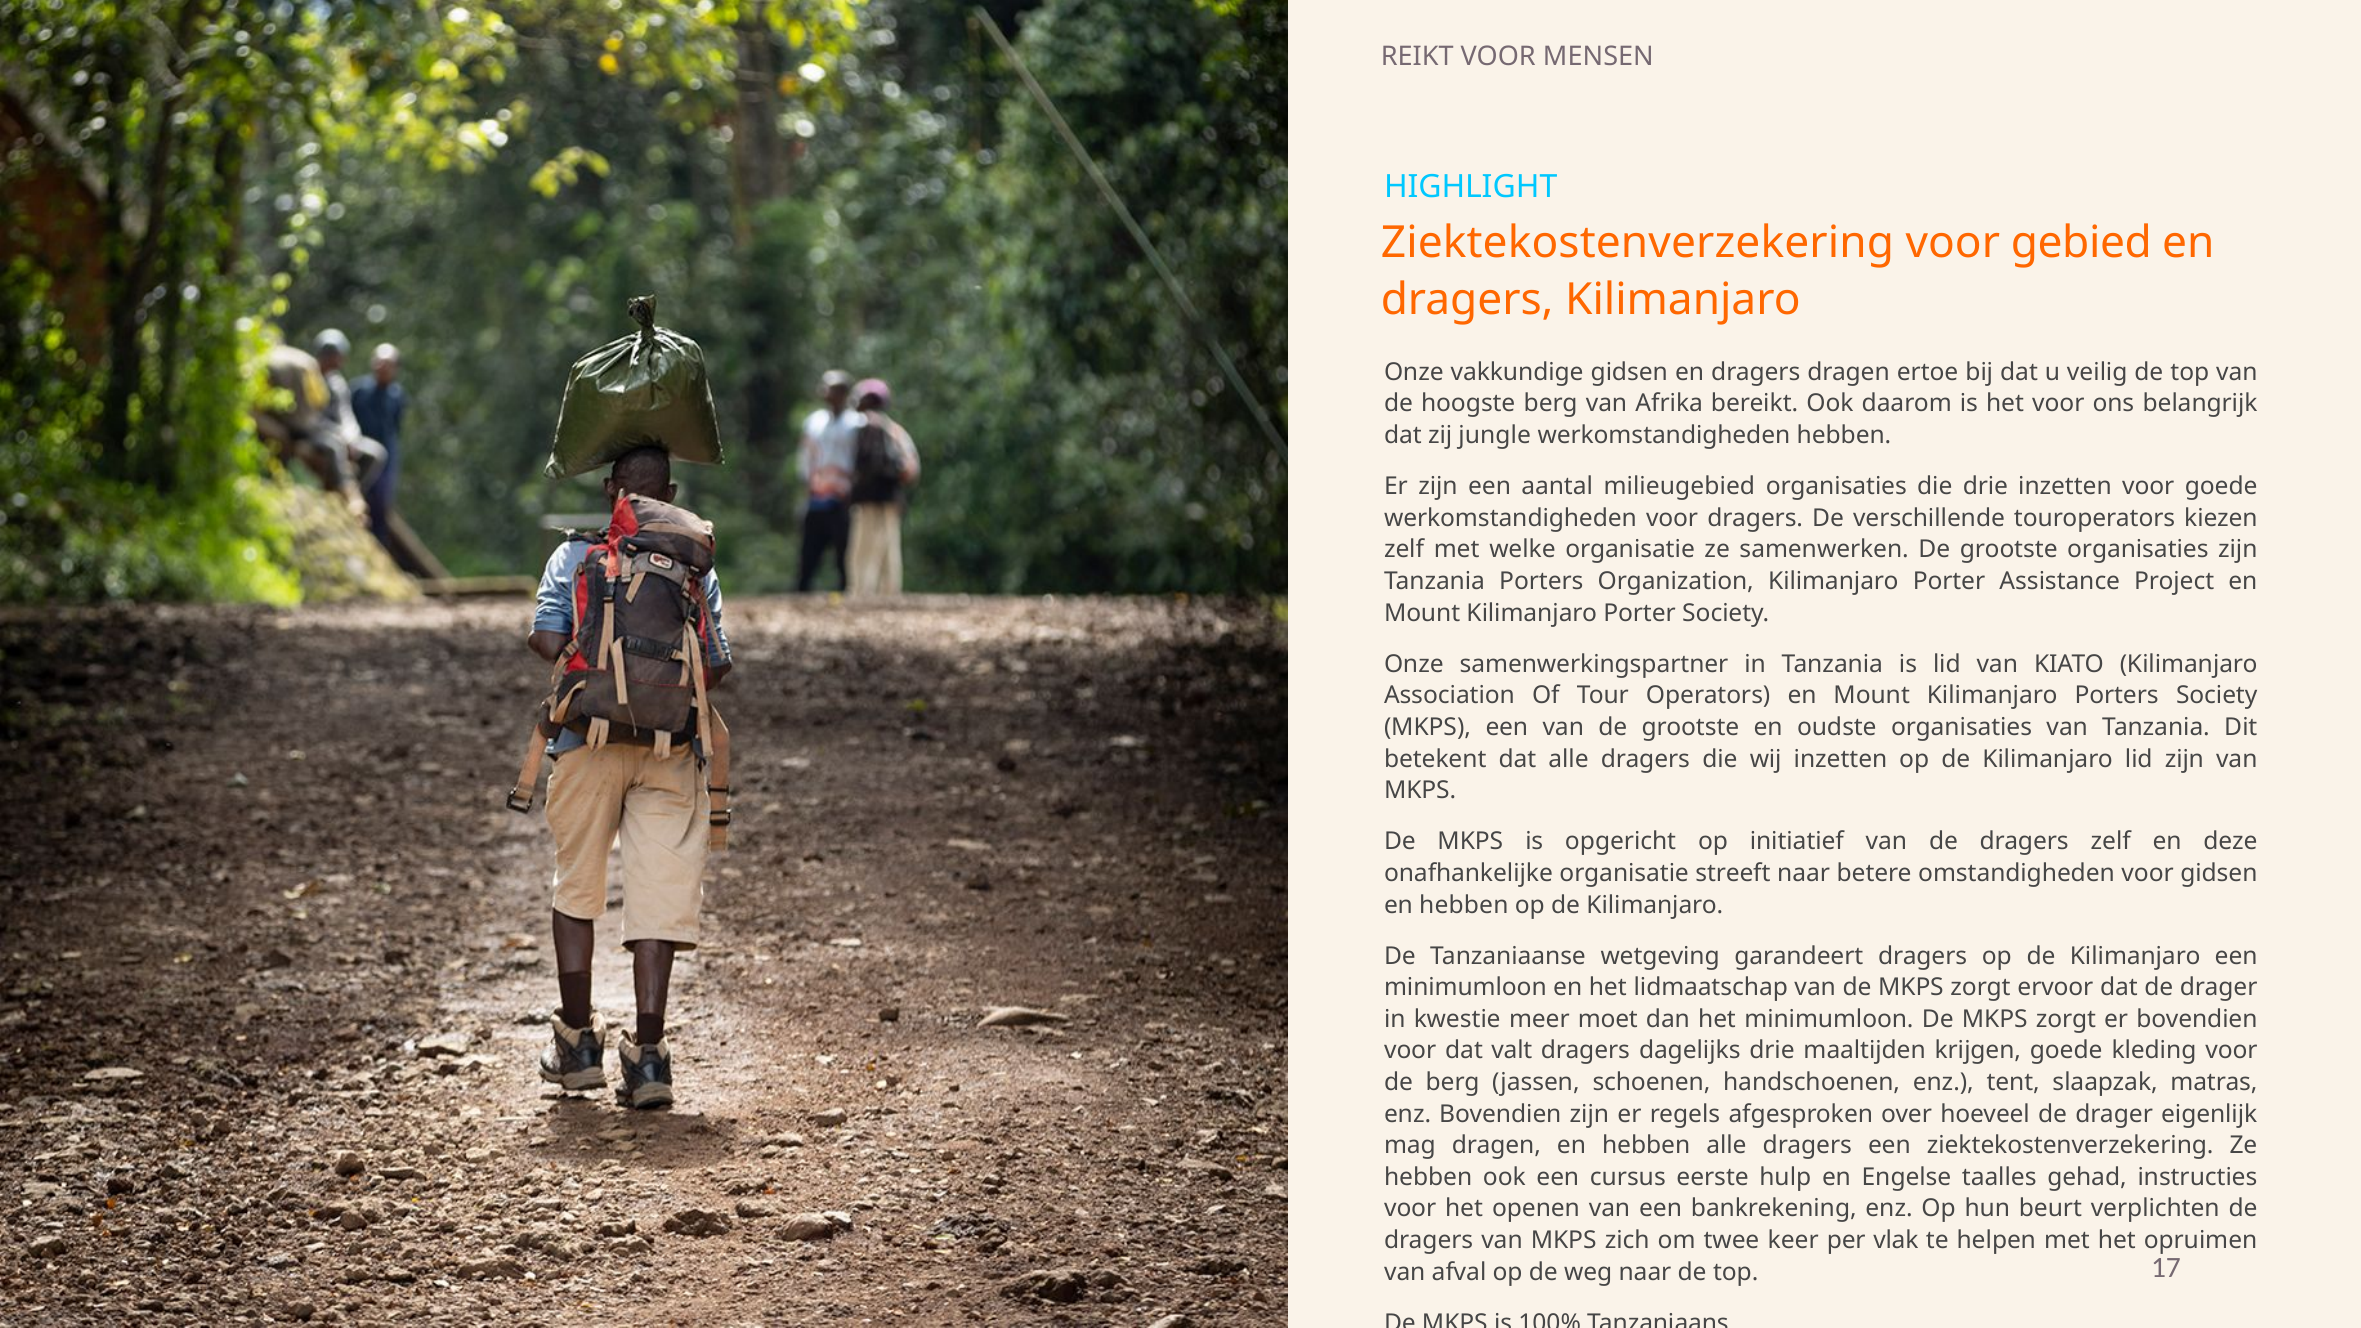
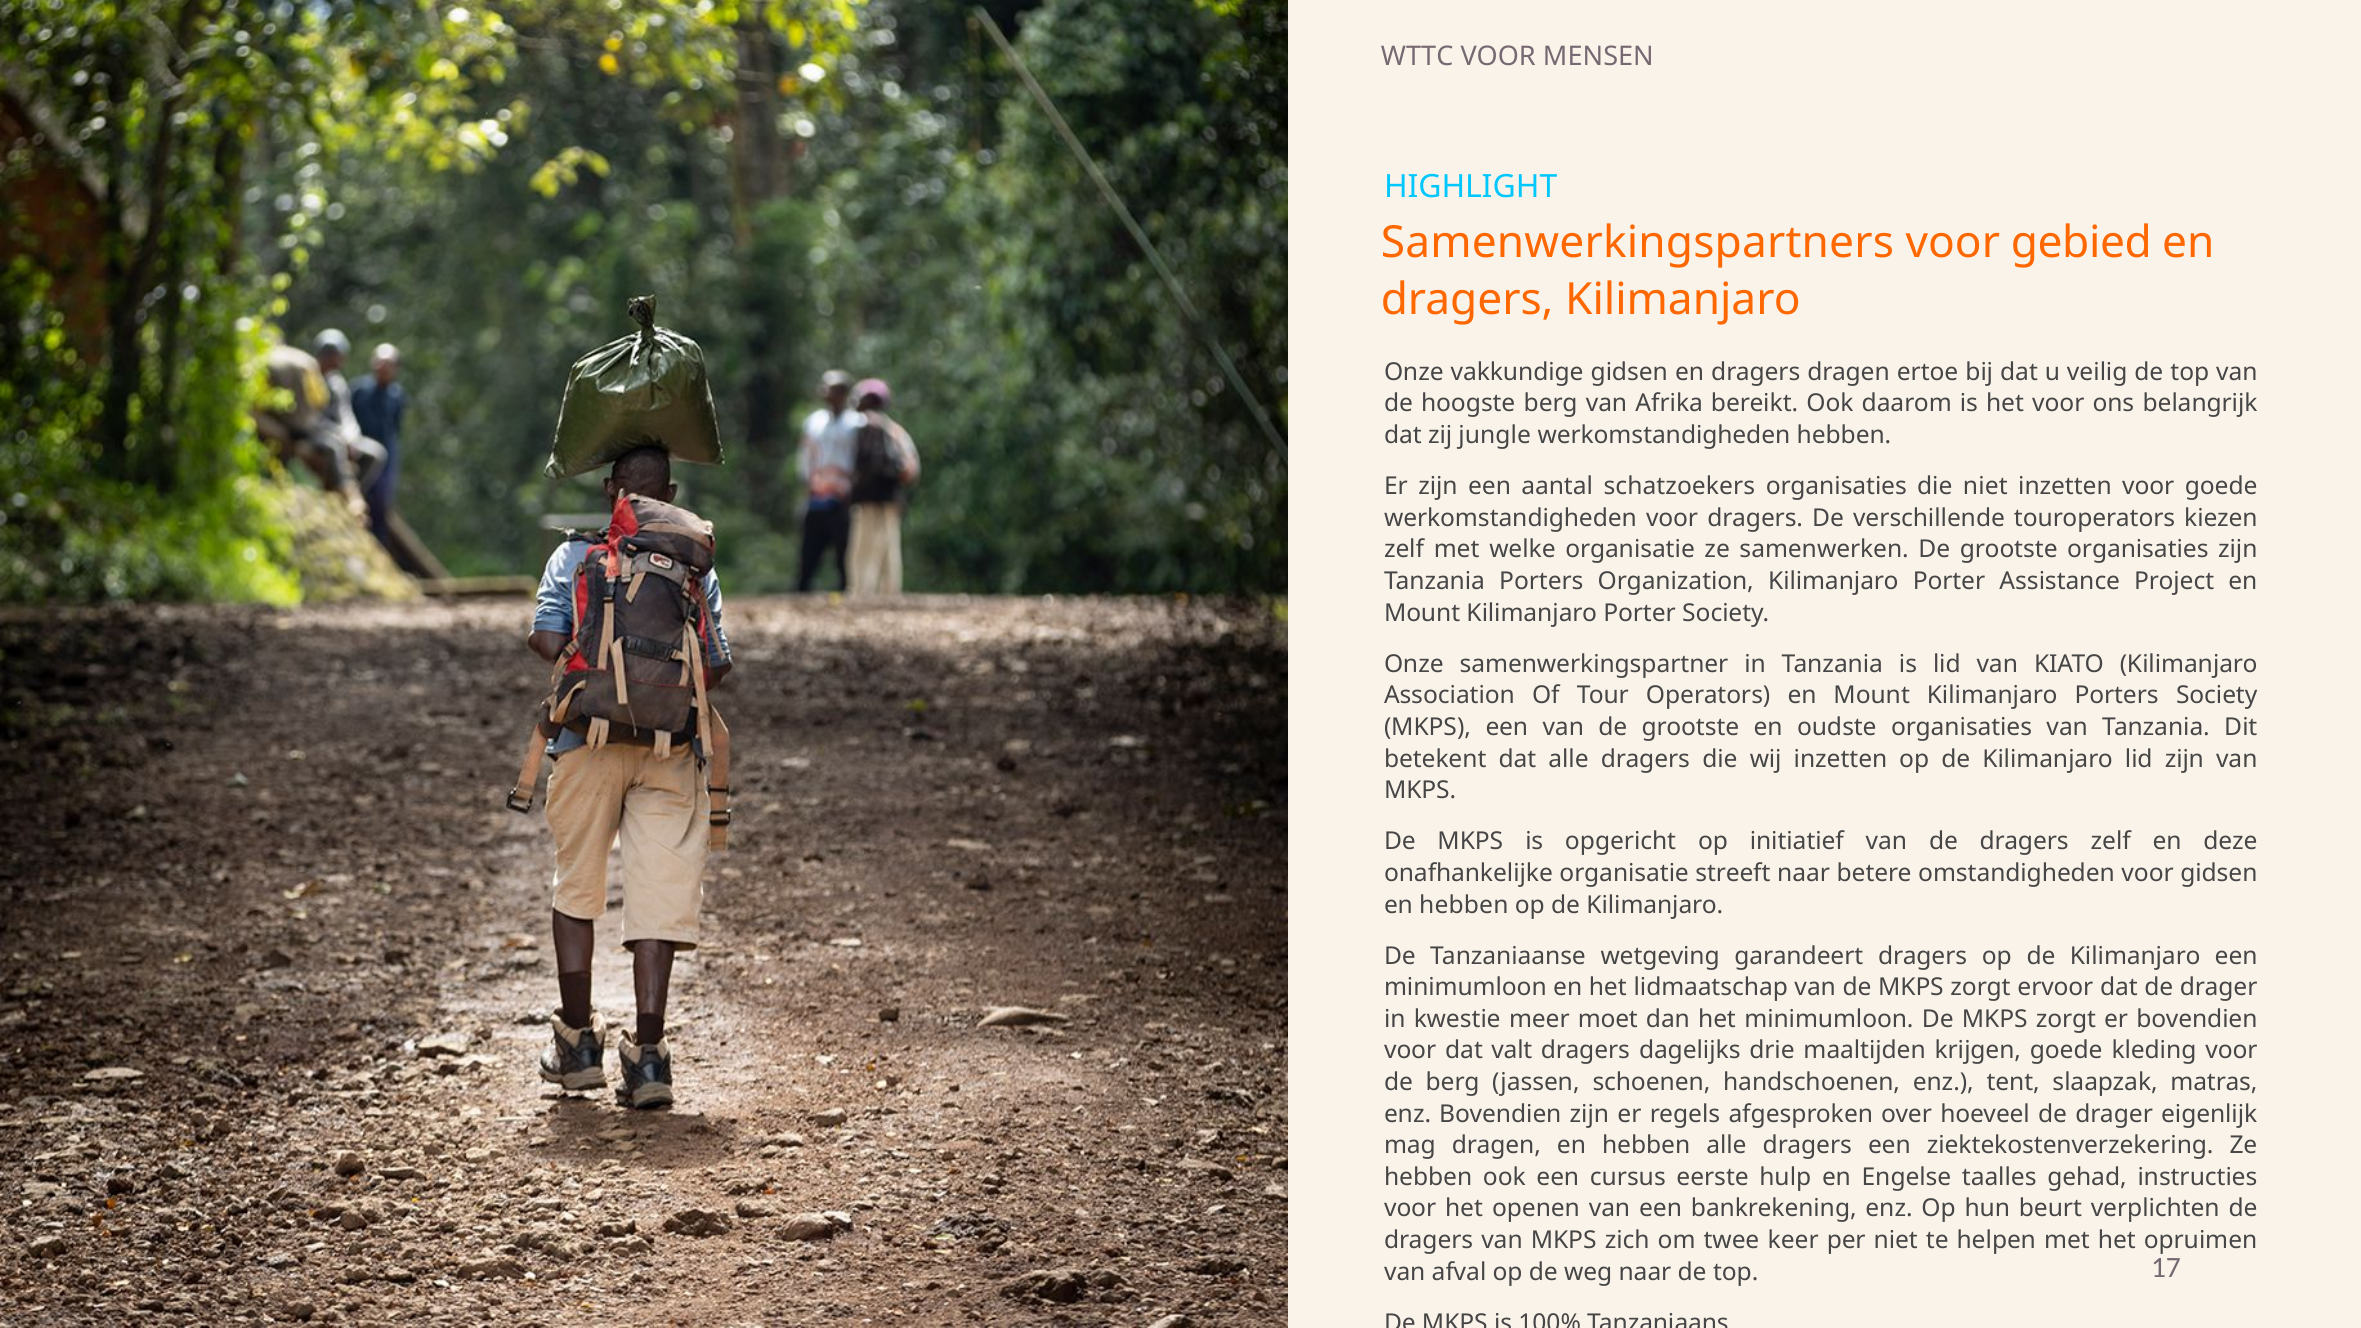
REIKT: REIKT -> WTTC
Ziektekostenverzekering at (1637, 243): Ziektekostenverzekering -> Samenwerkingspartners
milieugebied: milieugebied -> schatzoekers
die drie: drie -> niet
per vlak: vlak -> niet
